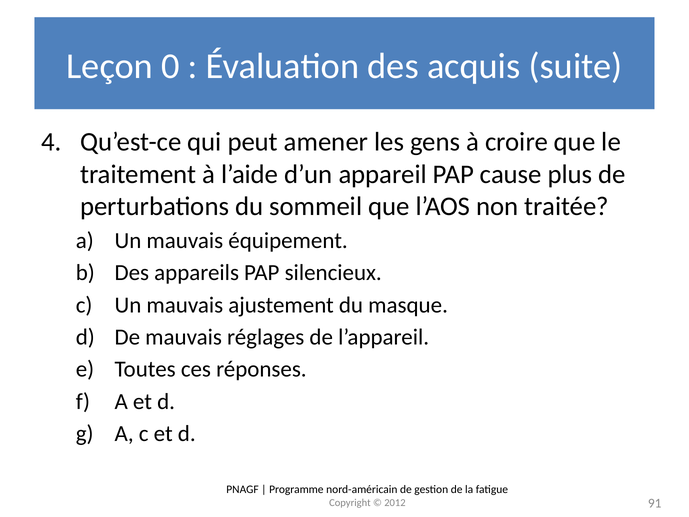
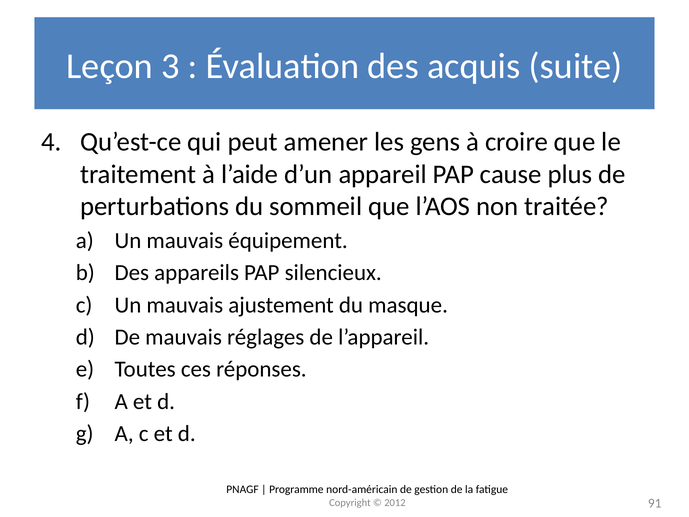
0: 0 -> 3
